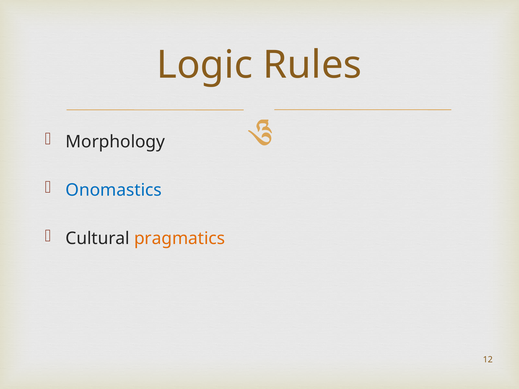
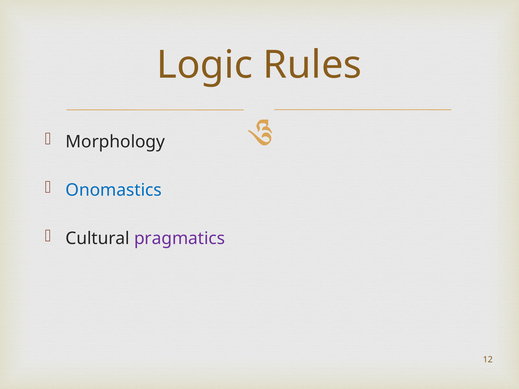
pragmatics colour: orange -> purple
